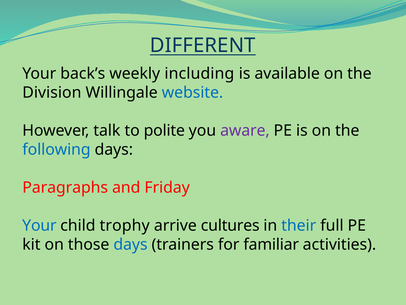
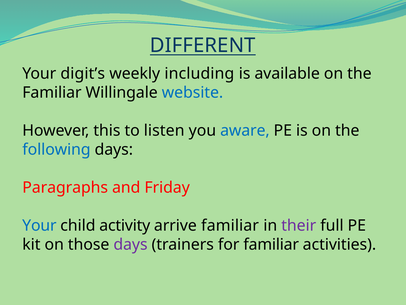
back’s: back’s -> digit’s
Division at (52, 92): Division -> Familiar
talk: talk -> this
polite: polite -> listen
aware colour: purple -> blue
trophy: trophy -> activity
arrive cultures: cultures -> familiar
their colour: blue -> purple
days at (131, 244) colour: blue -> purple
